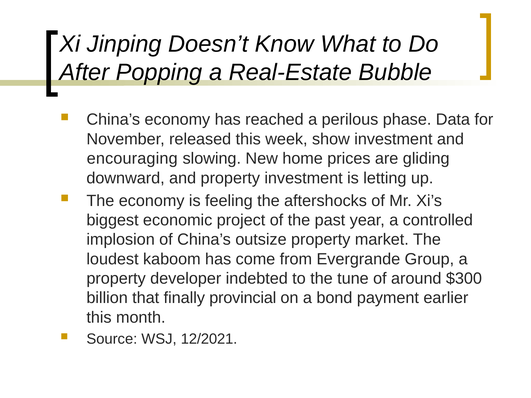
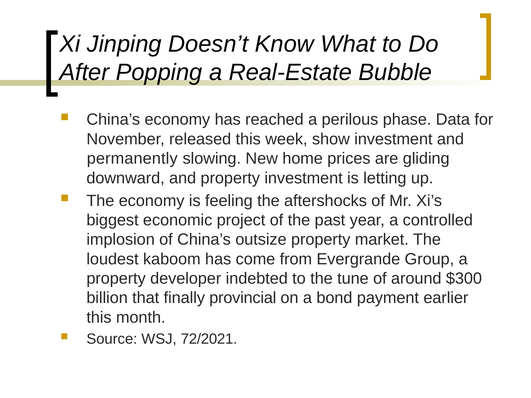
encouraging: encouraging -> permanently
12/2021: 12/2021 -> 72/2021
